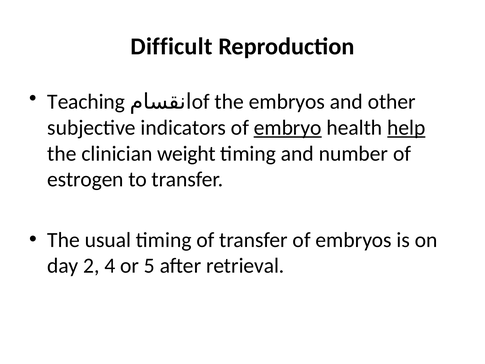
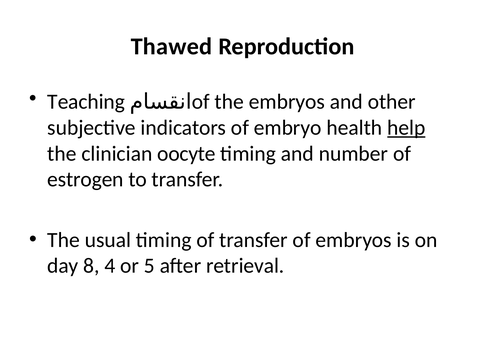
Difficult: Difficult -> Thawed
embryo underline: present -> none
weight: weight -> oocyte
2: 2 -> 8
